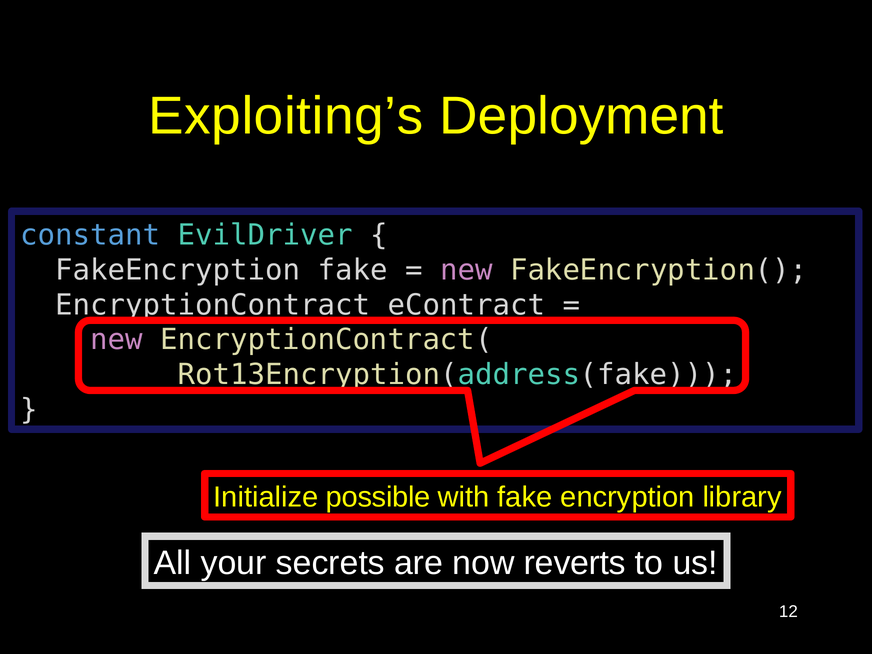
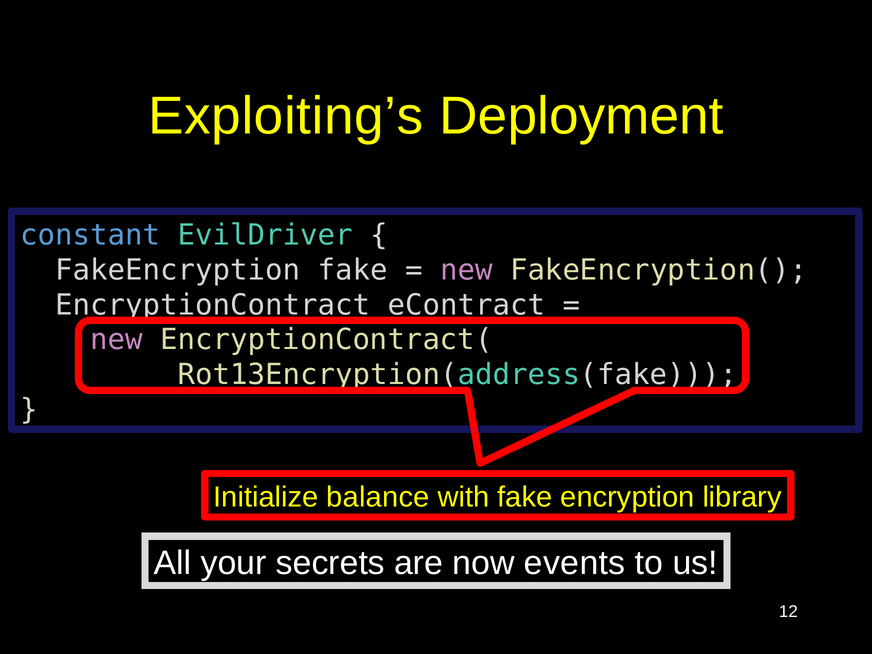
possible: possible -> balance
reverts: reverts -> events
